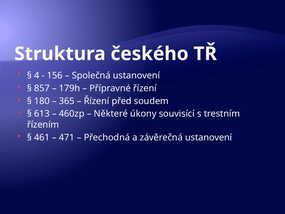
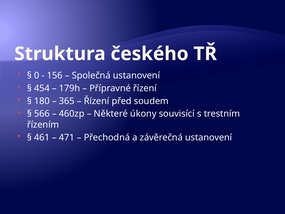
4: 4 -> 0
857: 857 -> 454
613: 613 -> 566
